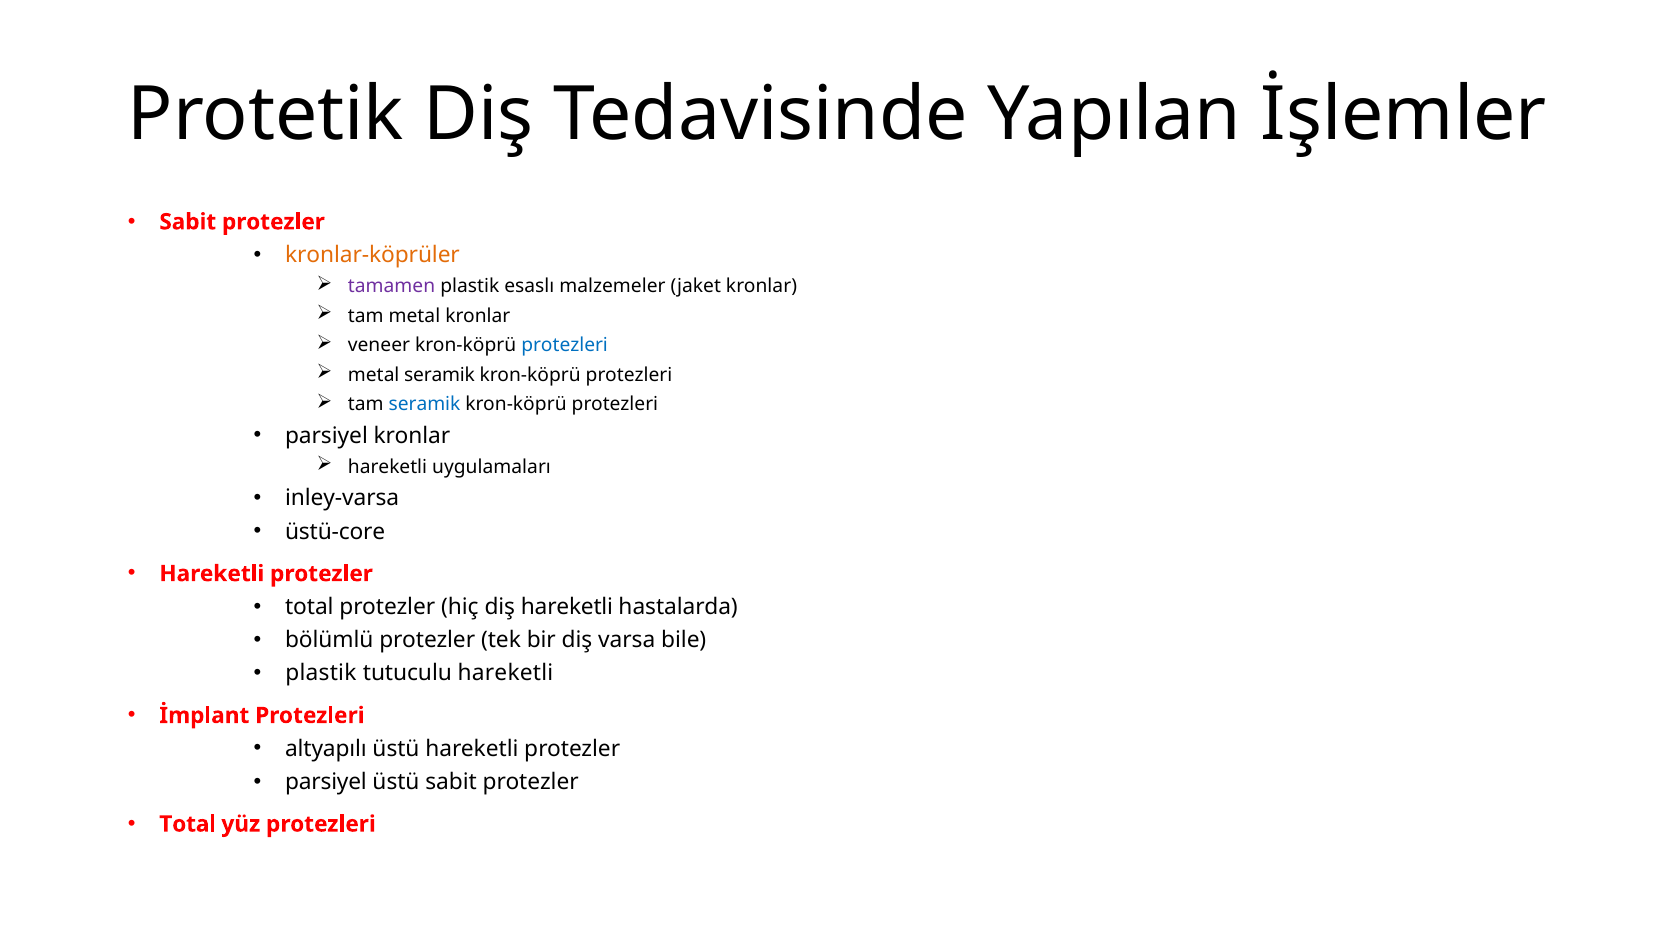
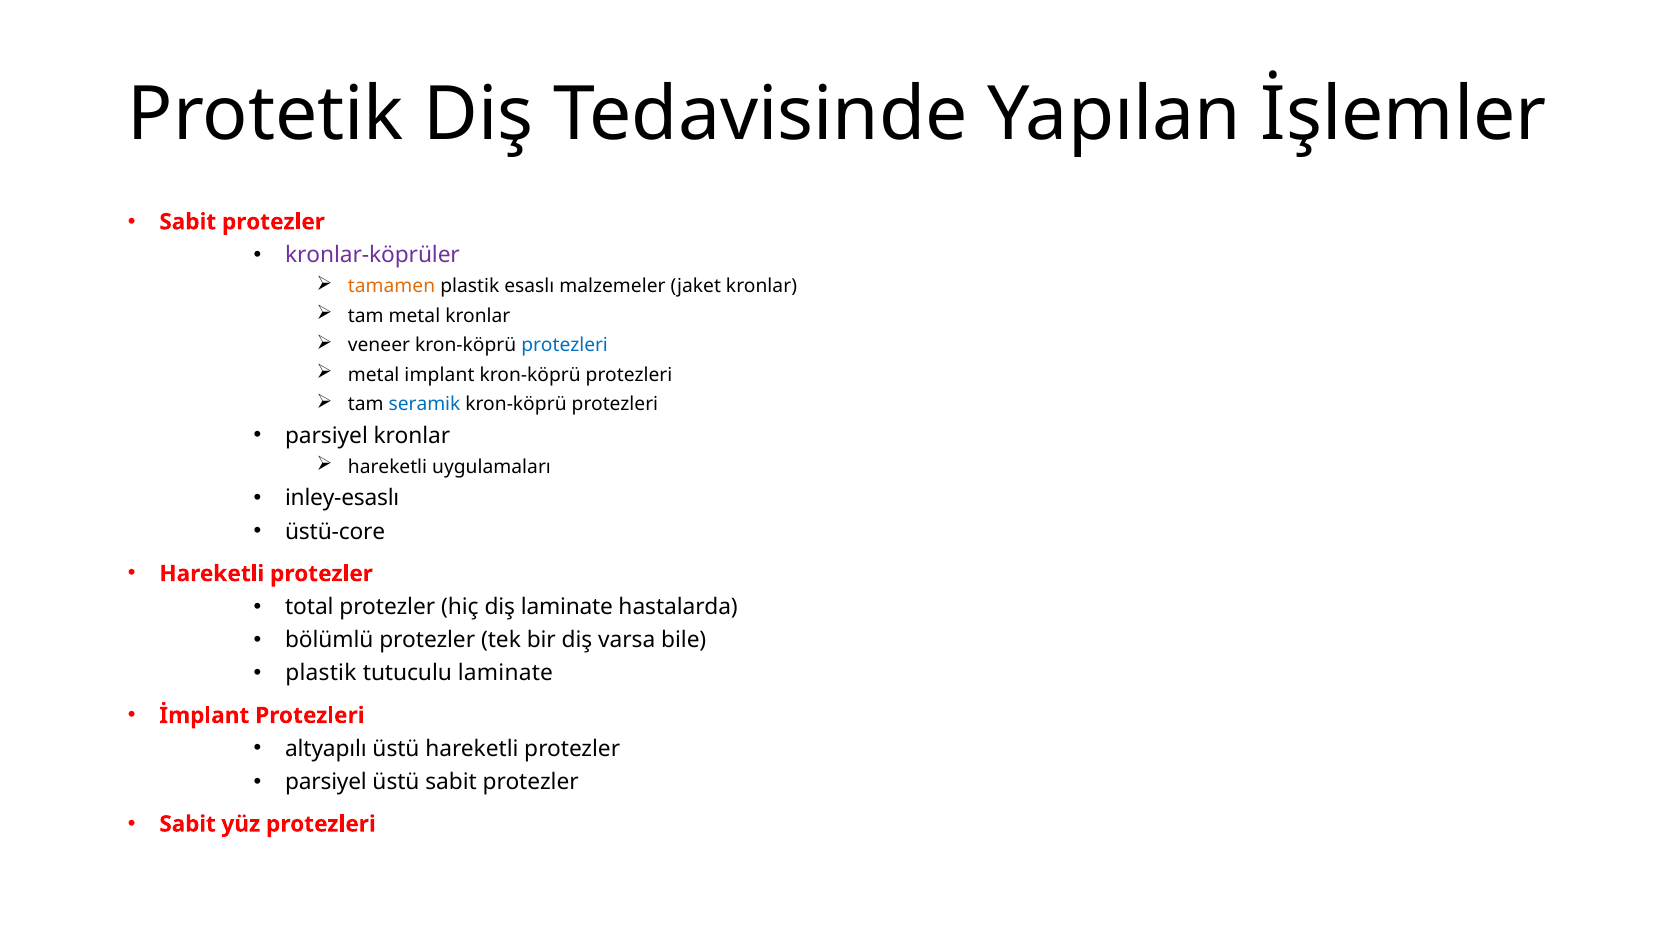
kronlar-köprüler colour: orange -> purple
tamamen colour: purple -> orange
metal seramik: seramik -> implant
inley-varsa: inley-varsa -> inley-esaslı
diş hareketli: hareketli -> laminate
tutuculu hareketli: hareketli -> laminate
Total at (188, 824): Total -> Sabit
